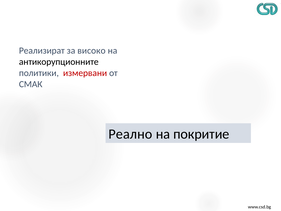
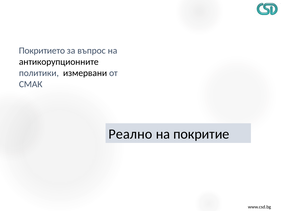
Реализират: Реализират -> Покритието
високо: високо -> въпрос
измервани colour: red -> black
